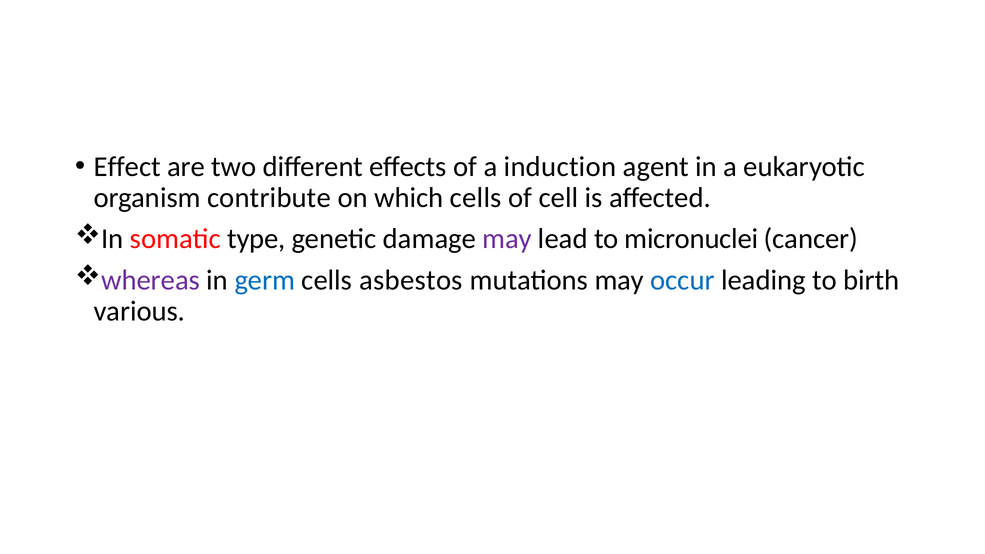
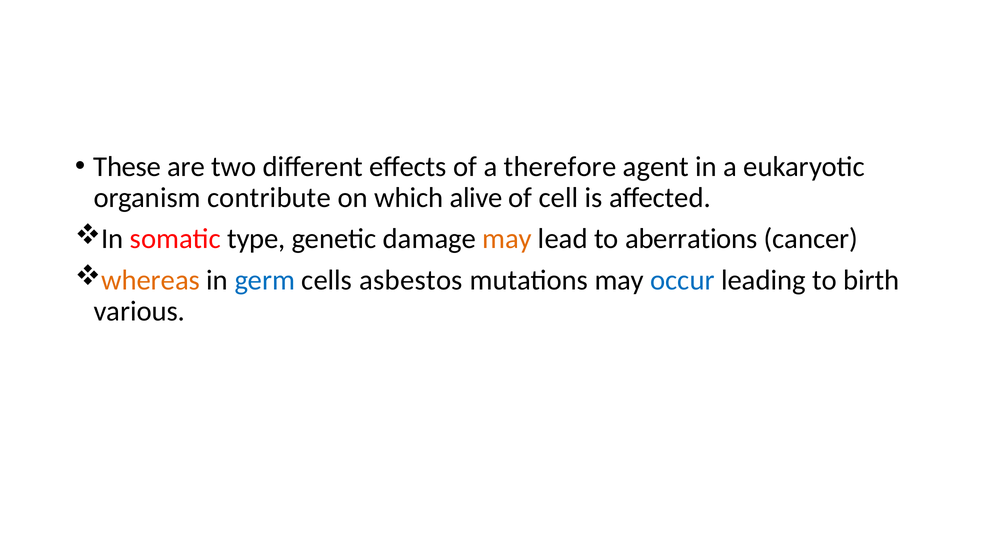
Effect: Effect -> These
induction: induction -> therefore
which cells: cells -> alive
may at (507, 239) colour: purple -> orange
micronuclei: micronuclei -> aberrations
whereas colour: purple -> orange
